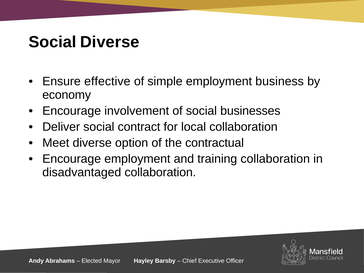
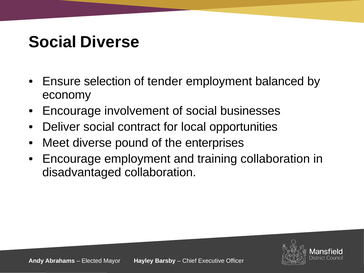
effective: effective -> selection
simple: simple -> tender
business: business -> balanced
local collaboration: collaboration -> opportunities
option: option -> pound
contractual: contractual -> enterprises
